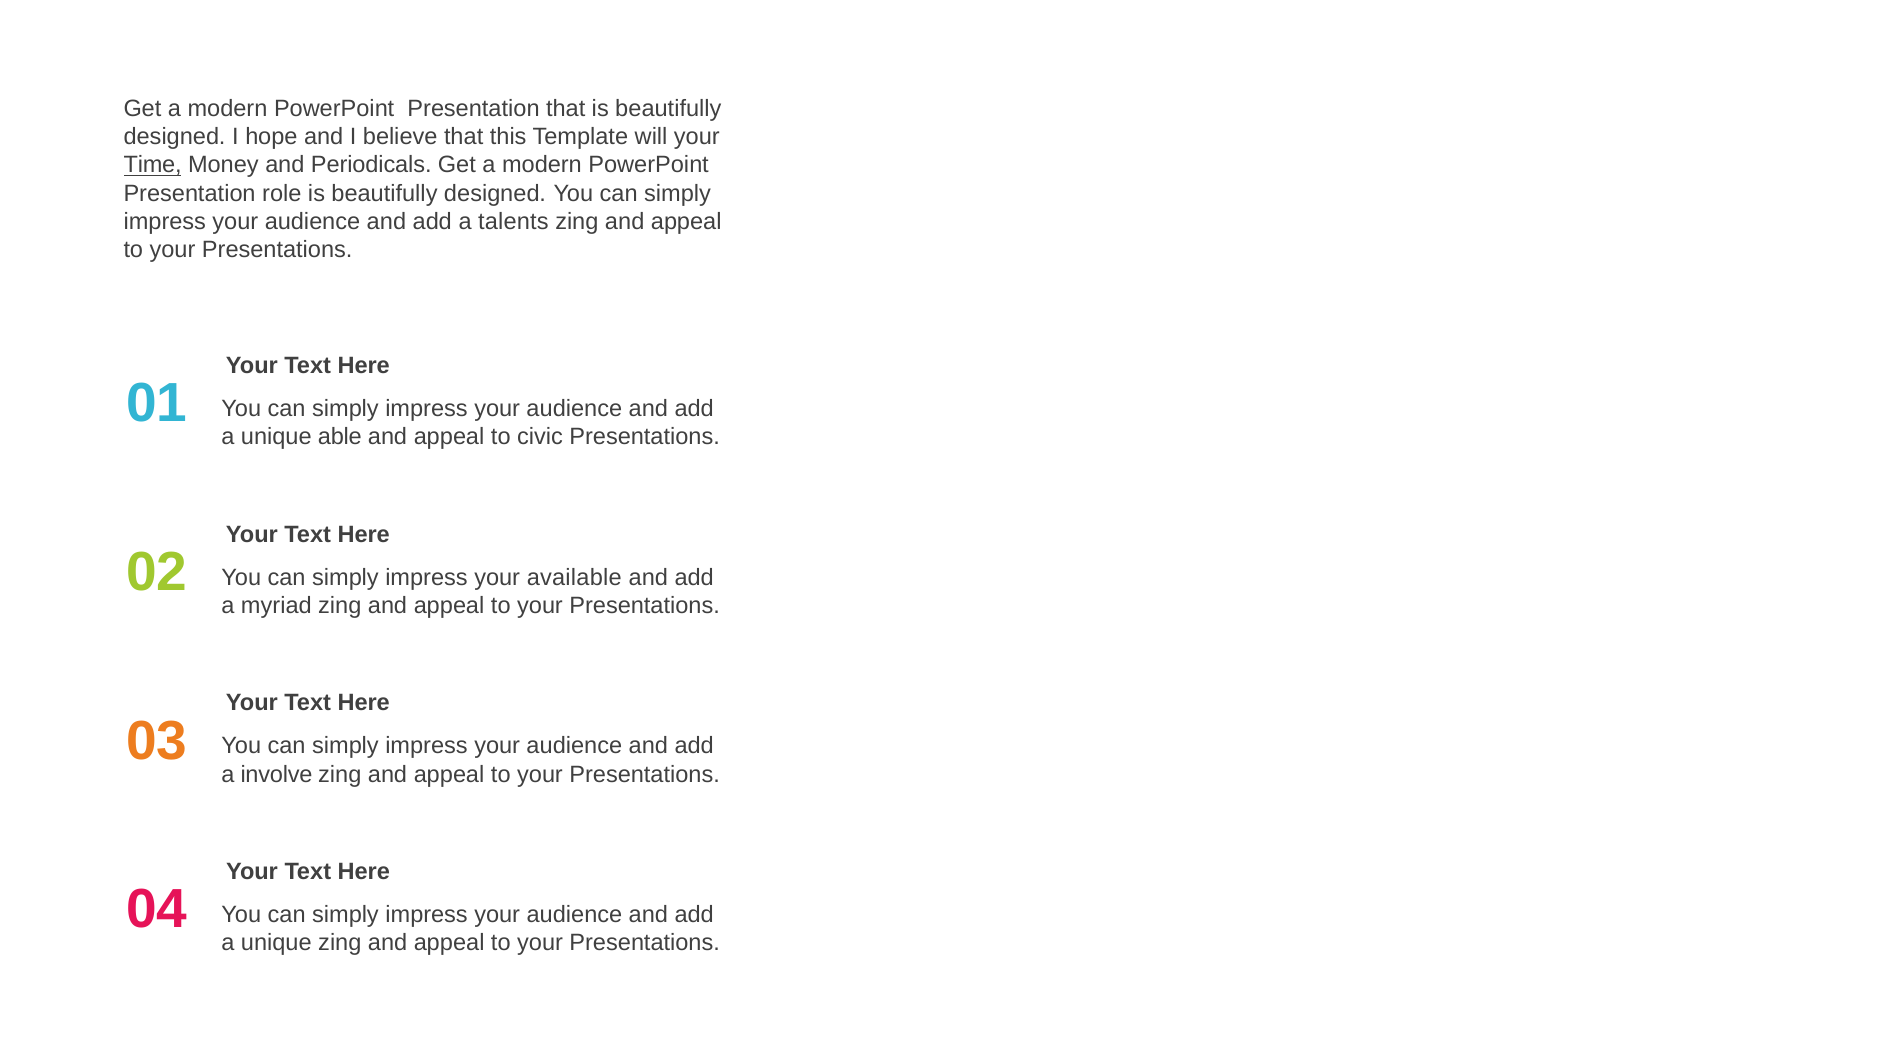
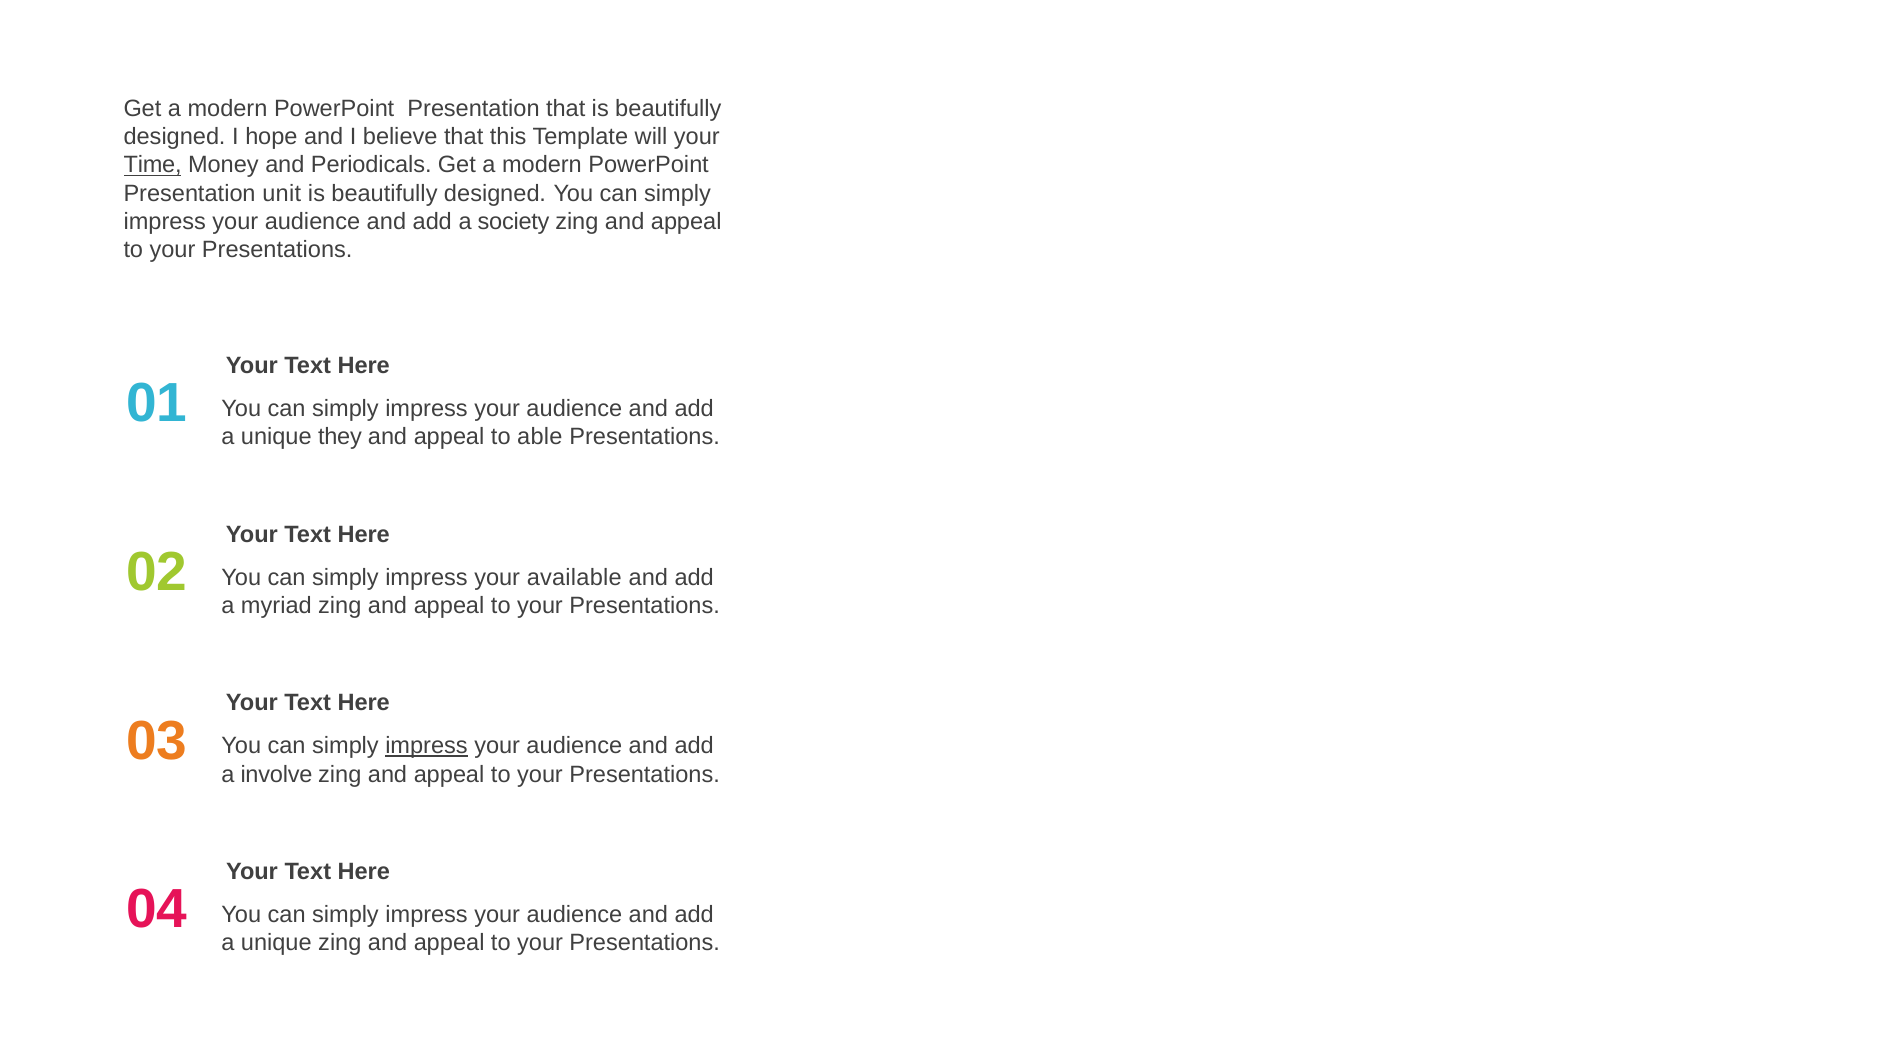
role: role -> unit
talents: talents -> society
able: able -> they
civic: civic -> able
impress at (426, 746) underline: none -> present
